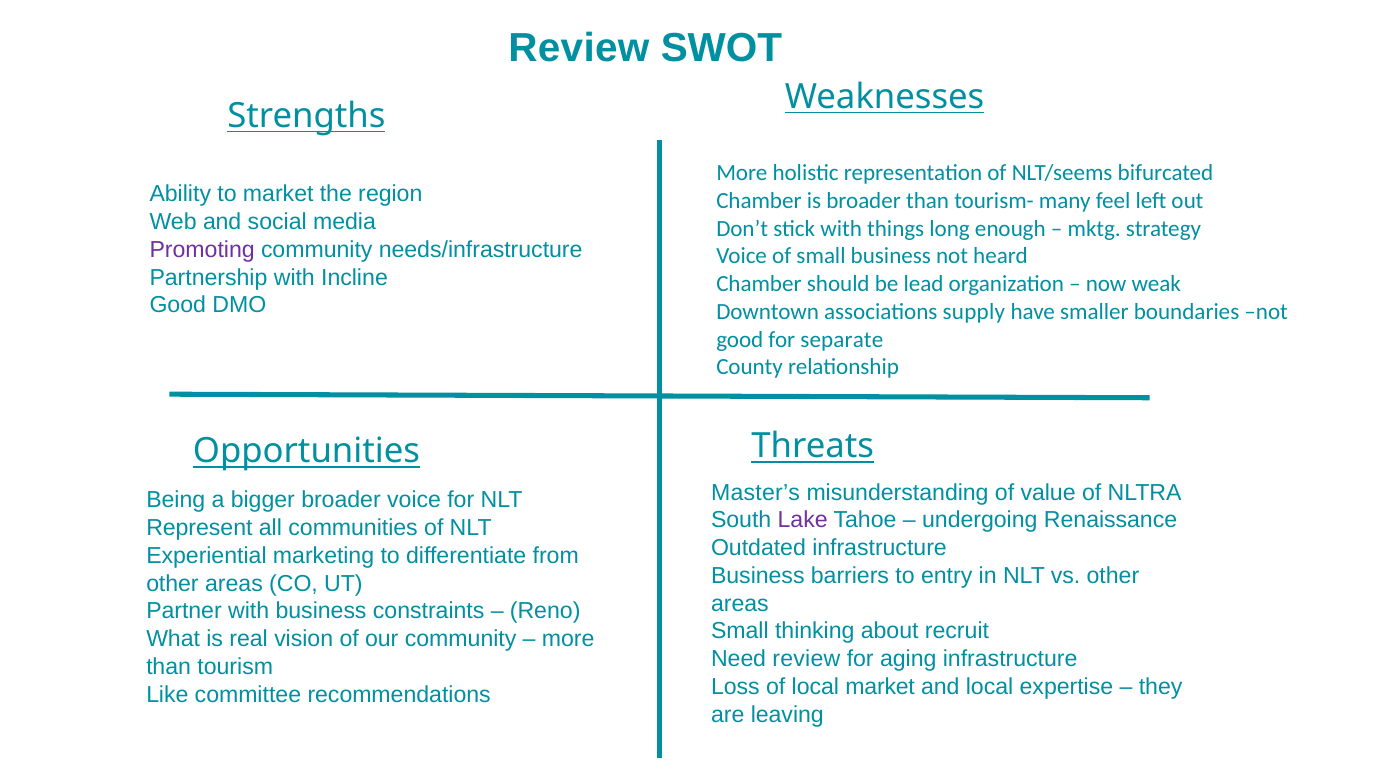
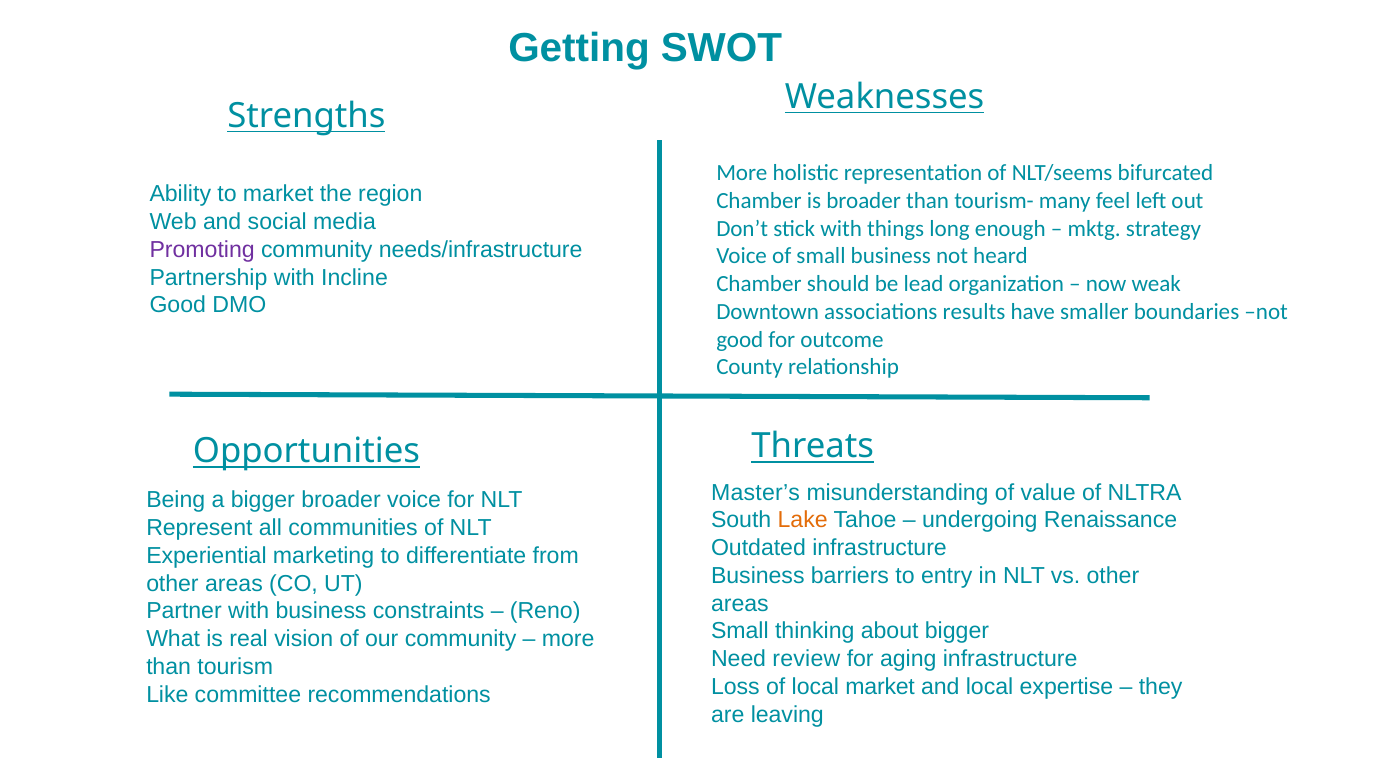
Review at (579, 49): Review -> Getting
supply: supply -> results
separate: separate -> outcome
Lake colour: purple -> orange
about recruit: recruit -> bigger
